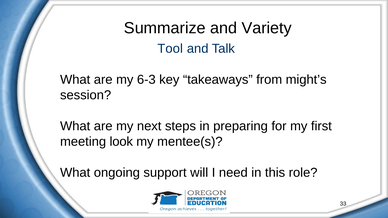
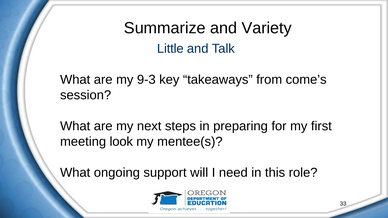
Tool: Tool -> Little
6-3: 6-3 -> 9-3
might’s: might’s -> come’s
